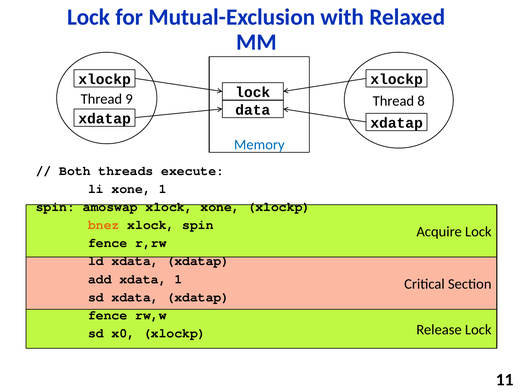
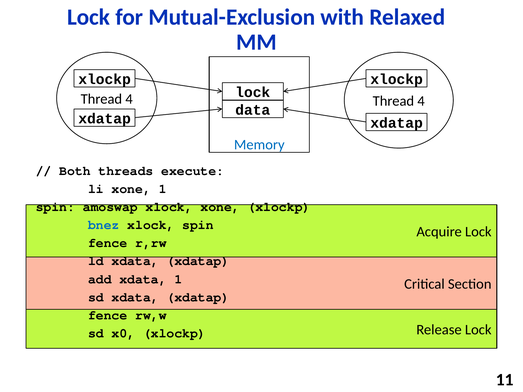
9 at (129, 99): 9 -> 4
8 at (421, 101): 8 -> 4
bnez colour: orange -> blue
